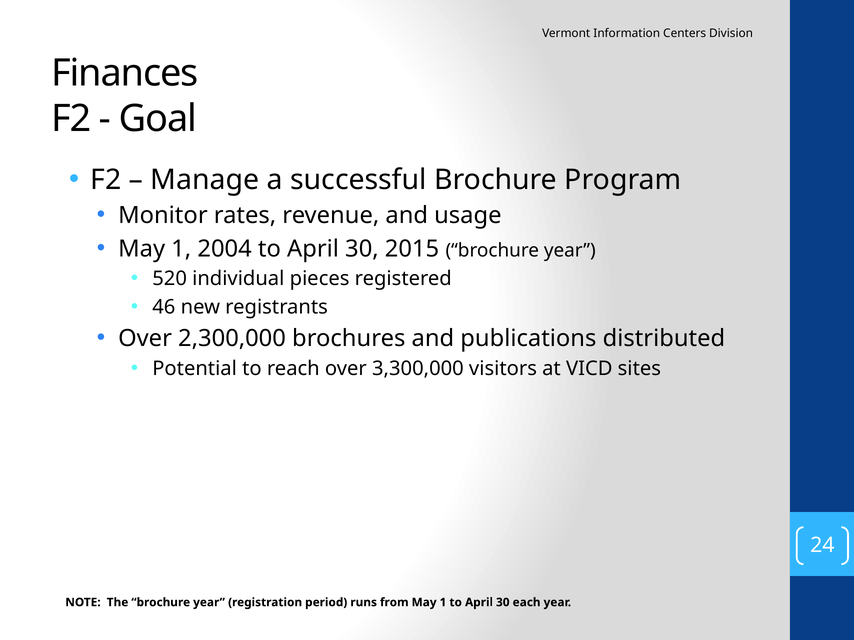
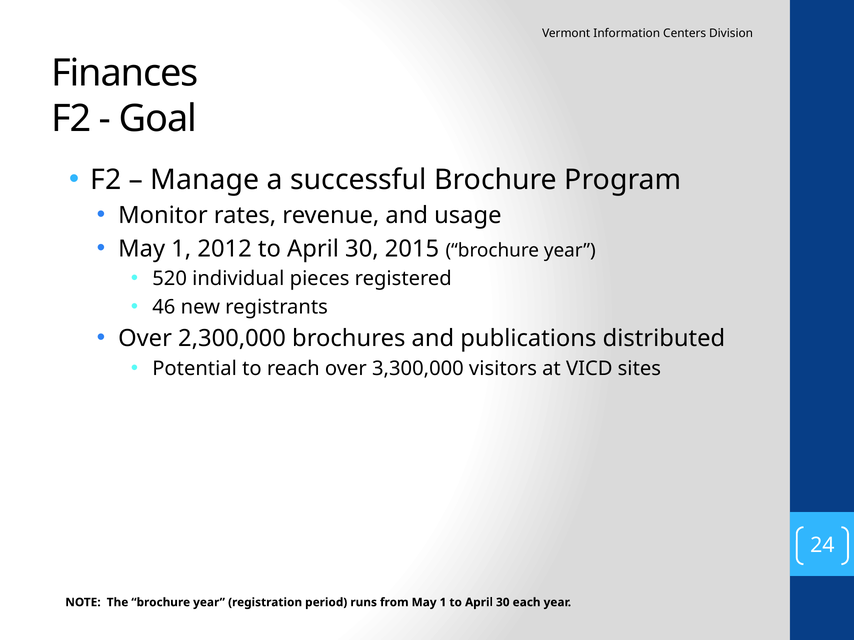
2004: 2004 -> 2012
